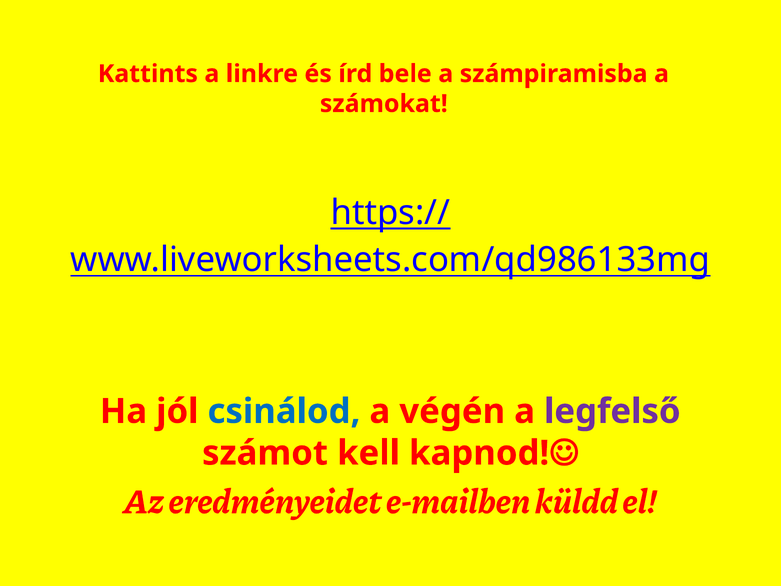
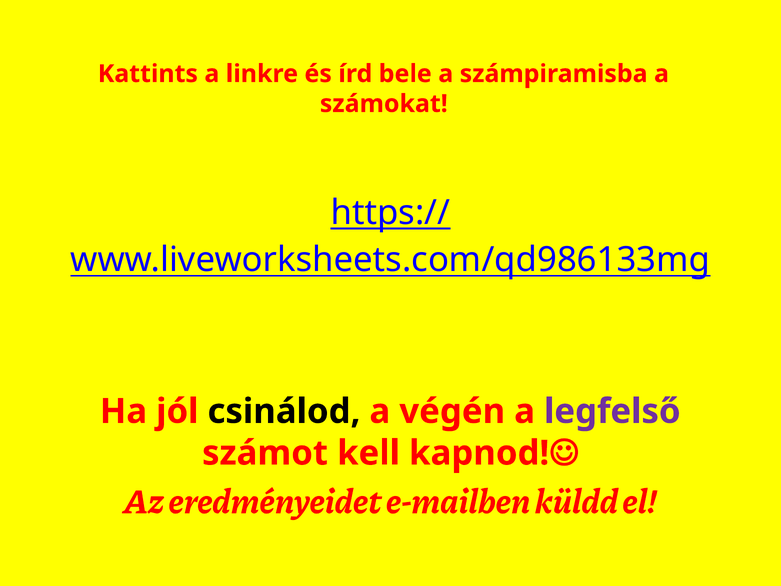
csinálod colour: blue -> black
